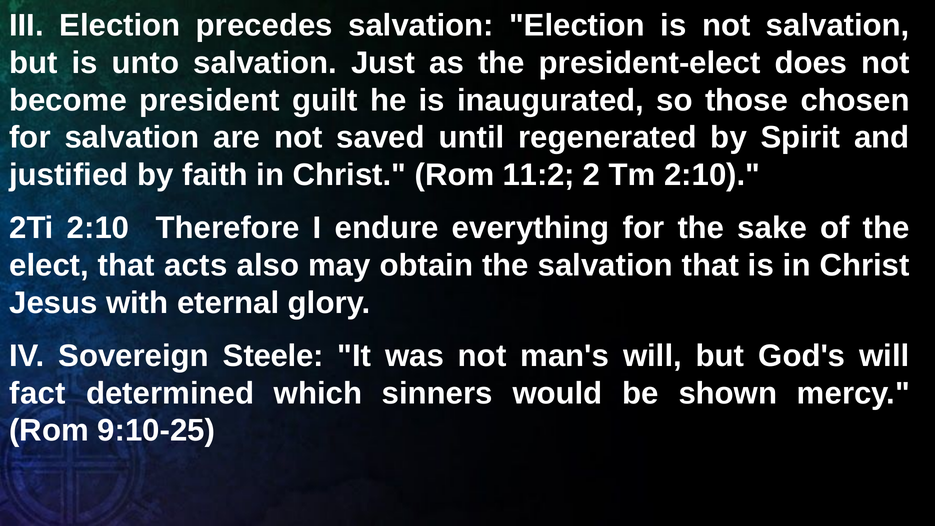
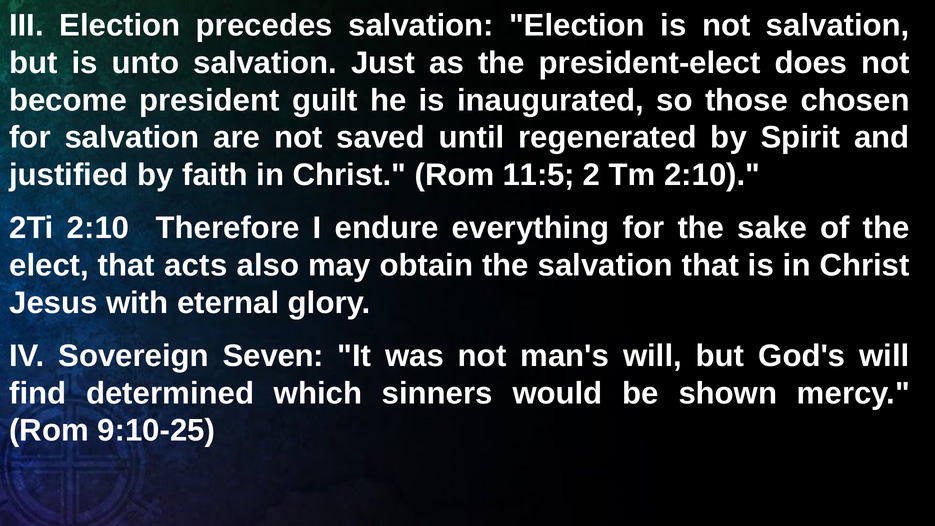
11:2: 11:2 -> 11:5
Steele: Steele -> Seven
fact: fact -> find
